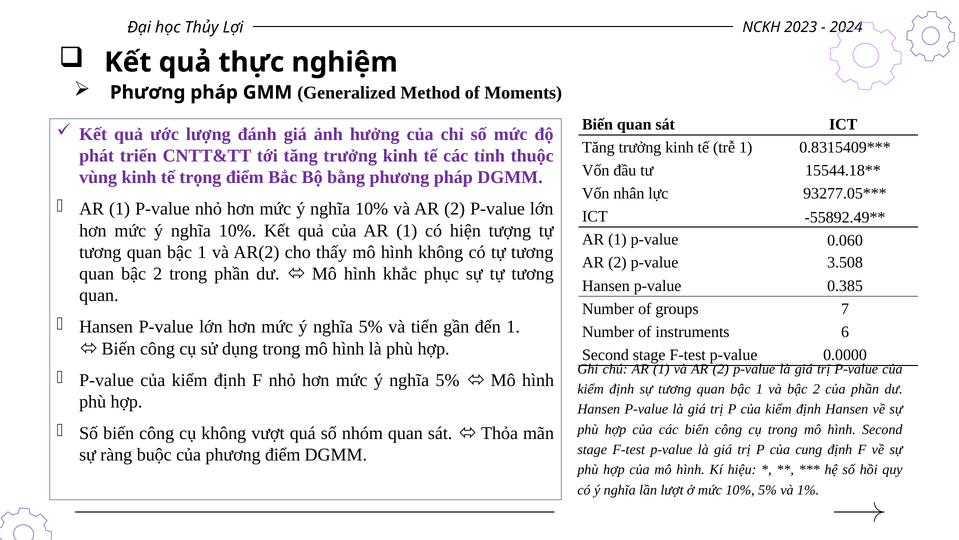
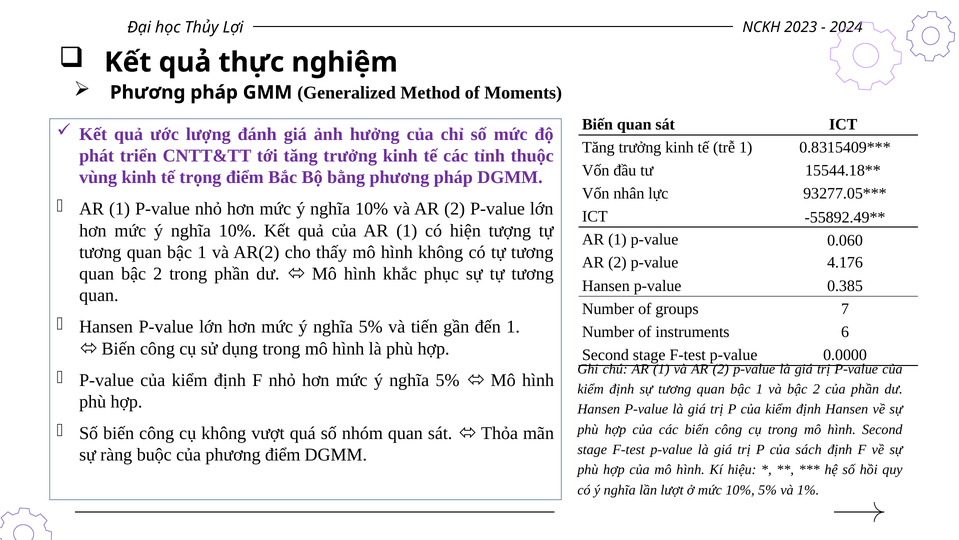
3.508: 3.508 -> 4.176
cung: cung -> sách
